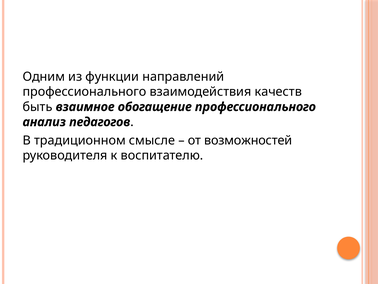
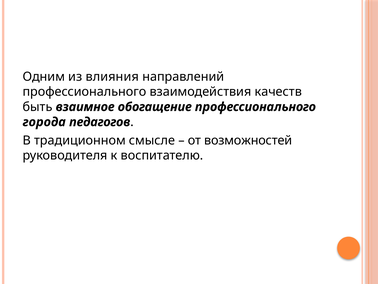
функции: функции -> влияния
анализ: анализ -> города
